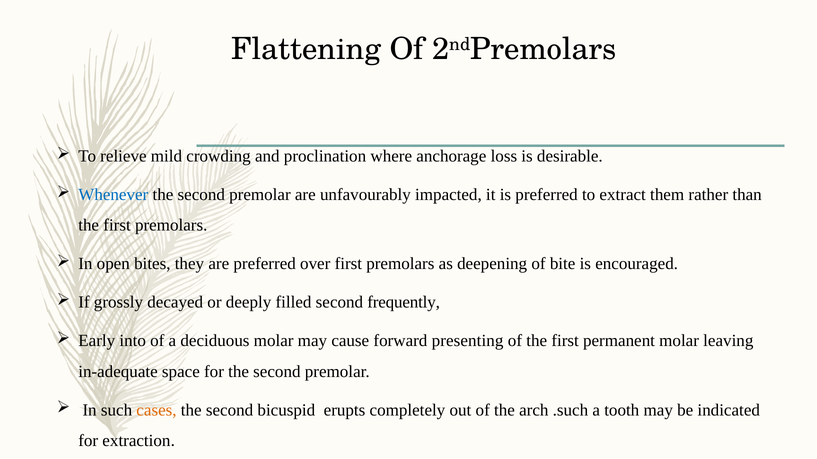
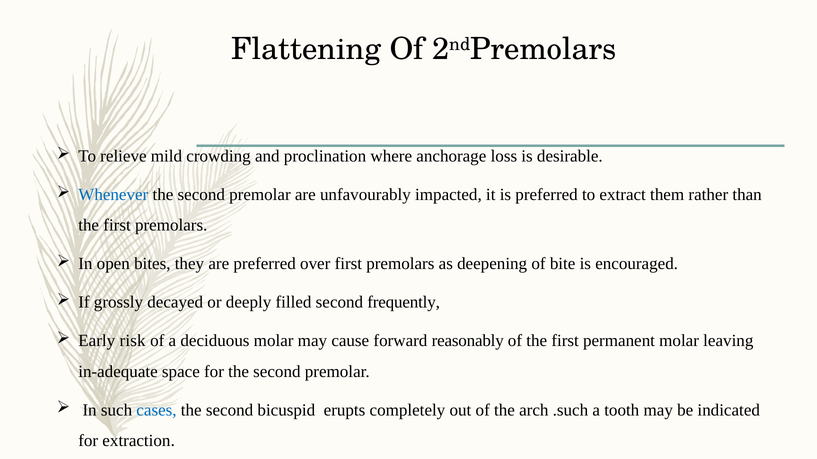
into: into -> risk
presenting: presenting -> reasonably
cases colour: orange -> blue
